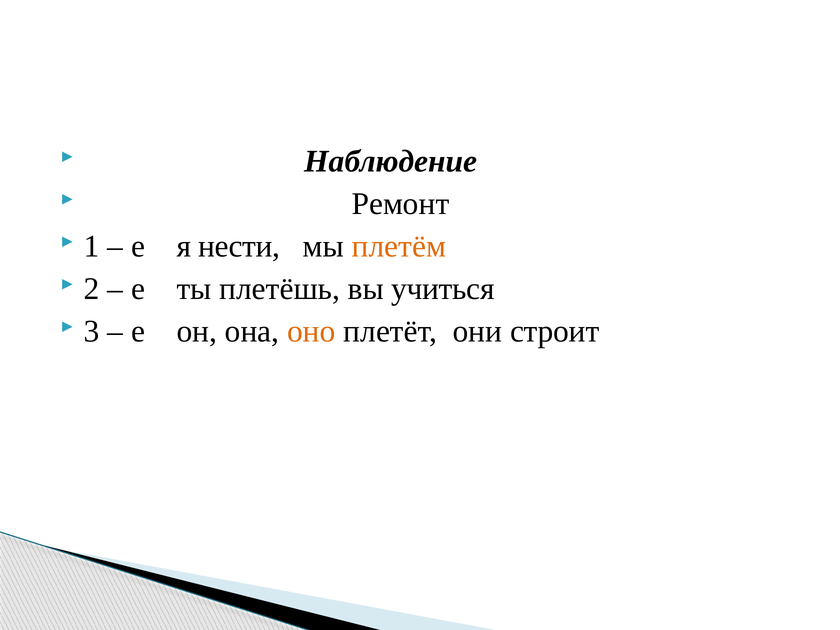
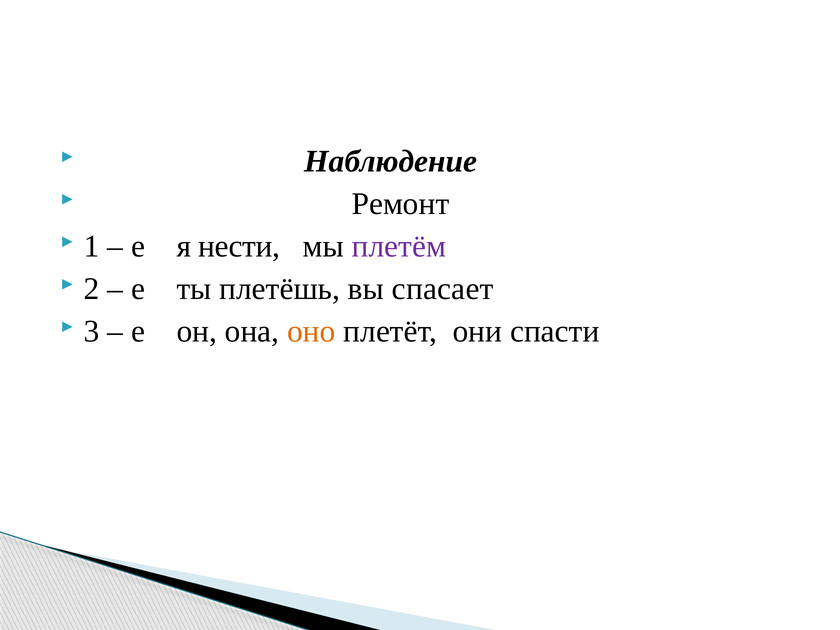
плетём colour: orange -> purple
учиться: учиться -> спасает
строит: строит -> спасти
